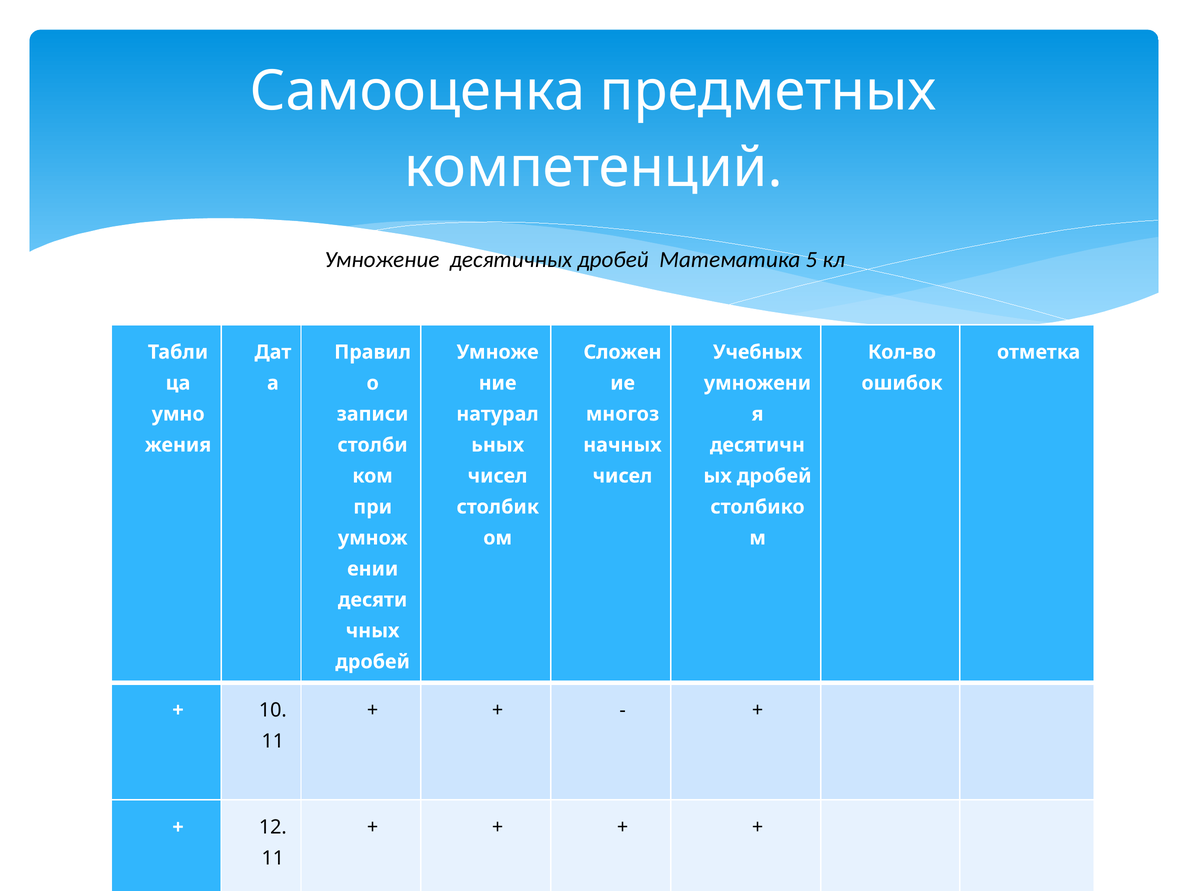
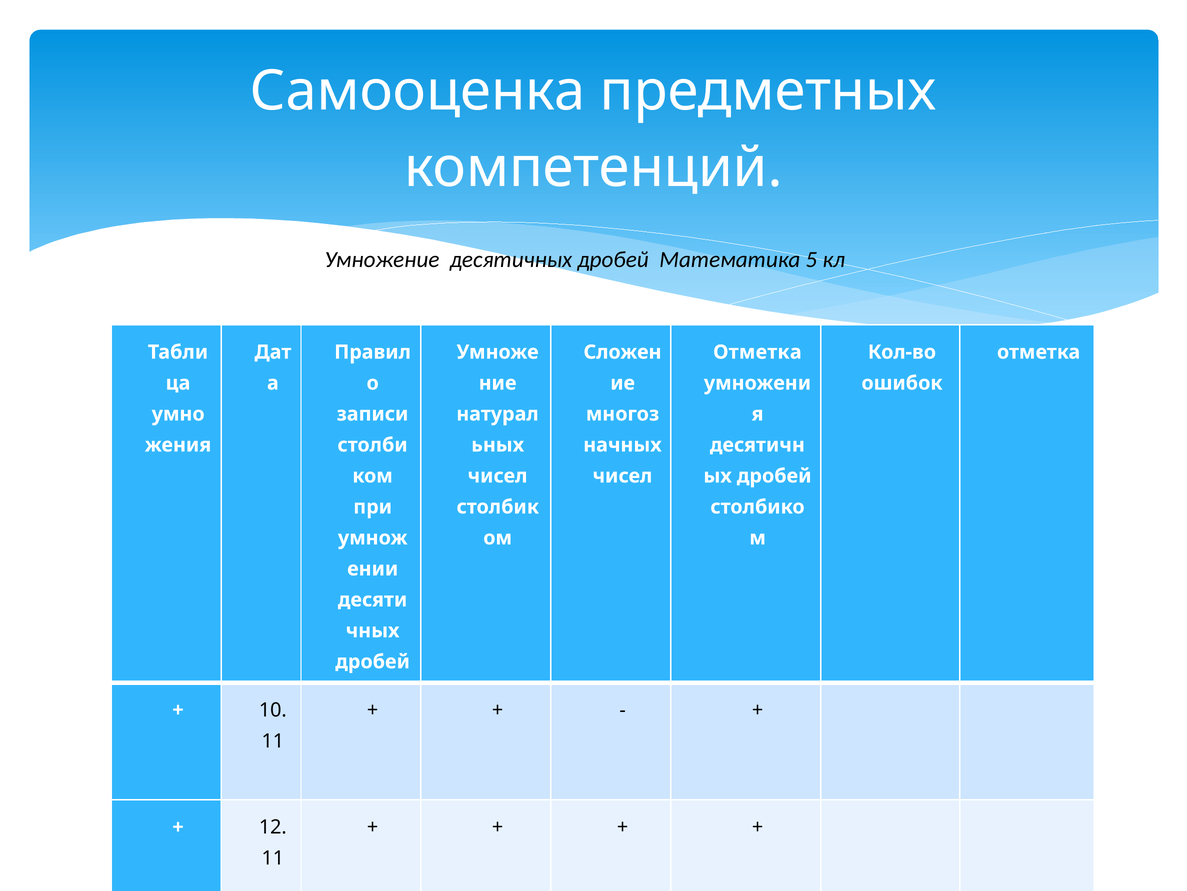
Учебных at (758, 352): Учебных -> Отметка
